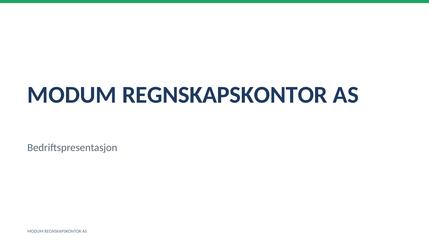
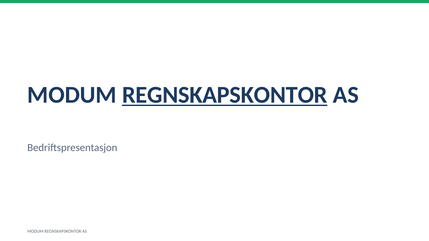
REGNSKAPSKONTOR at (225, 95) underline: none -> present
